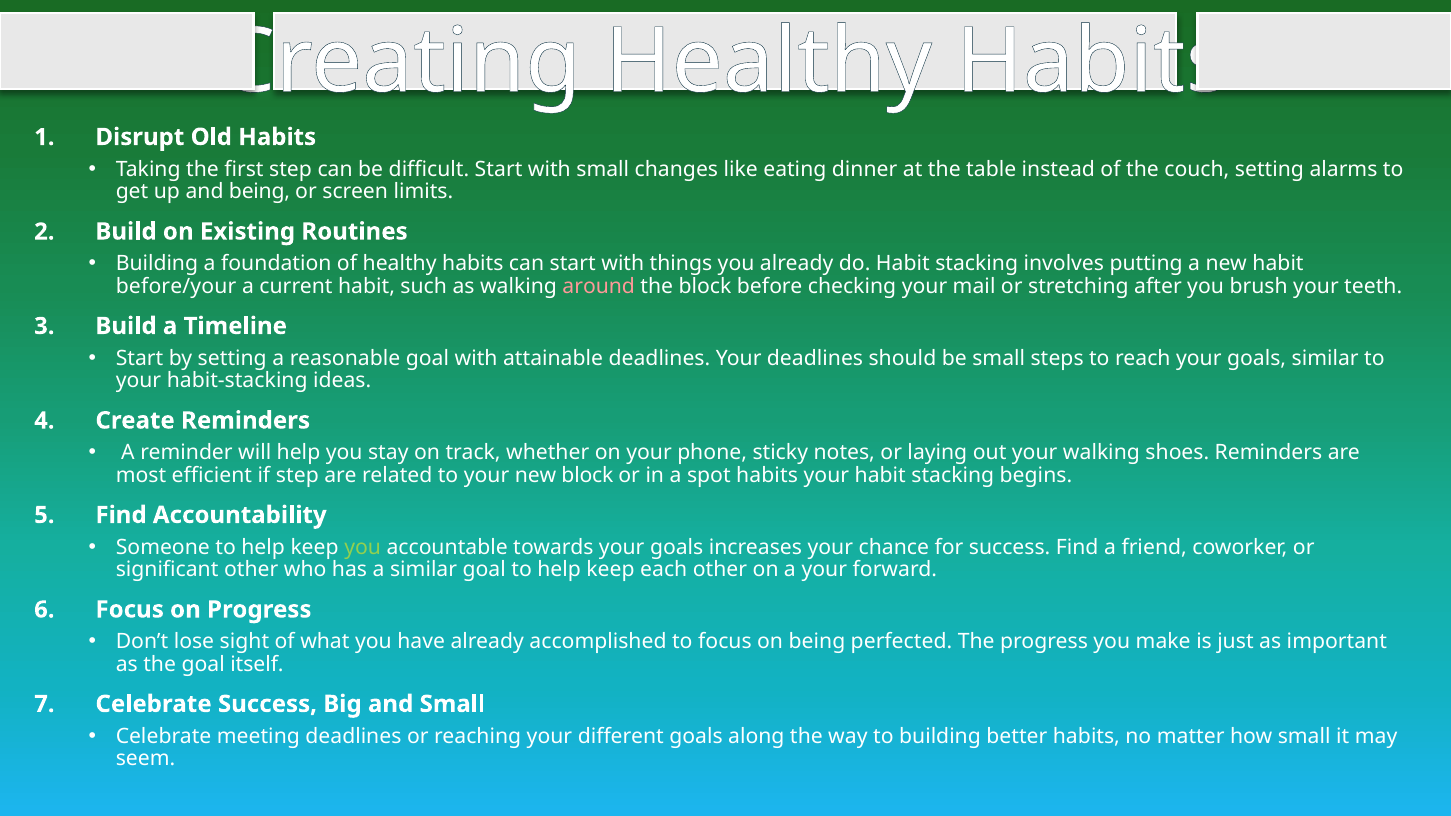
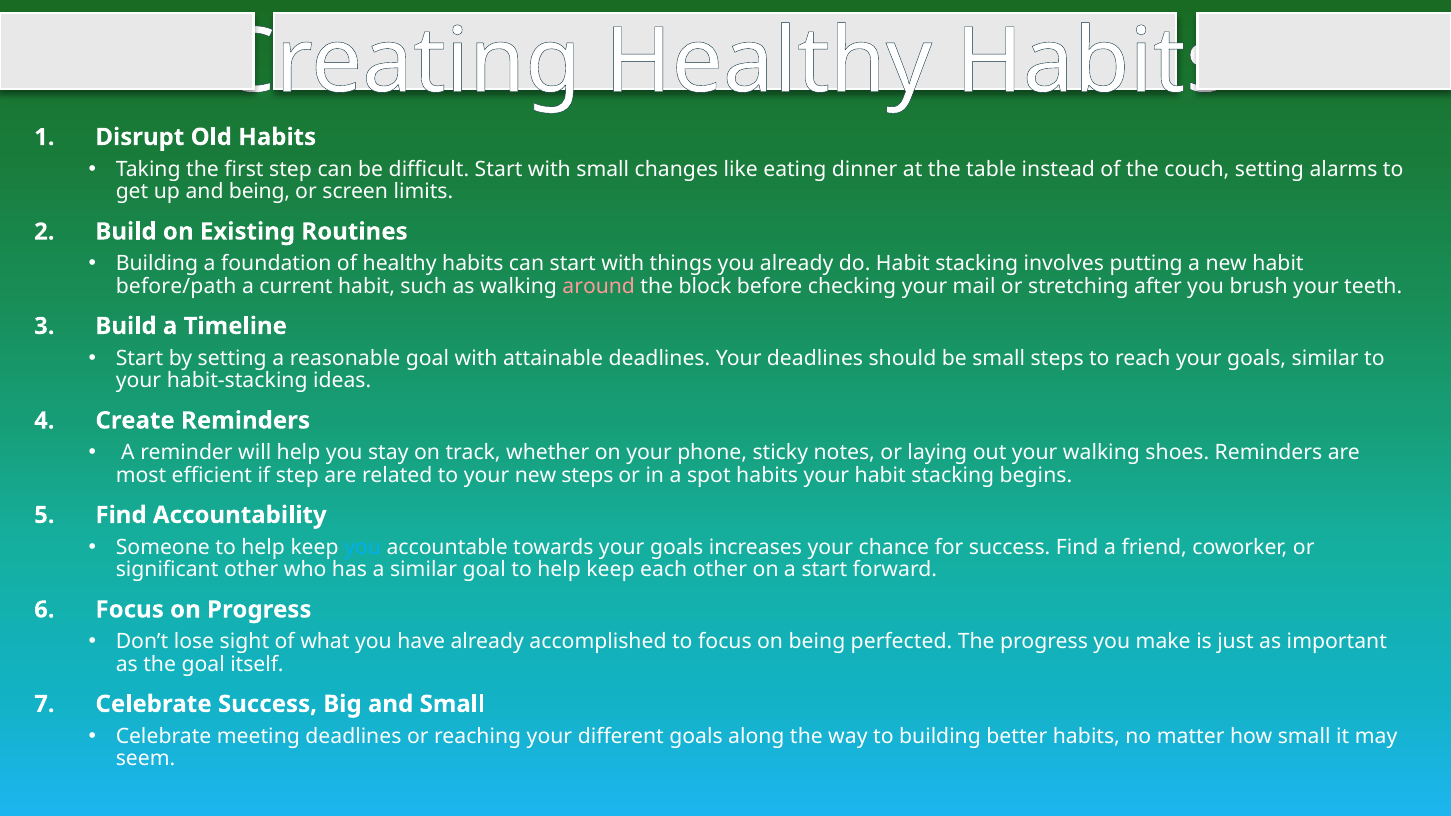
before/your: before/your -> before/path
new block: block -> steps
you at (363, 547) colour: light green -> light blue
a your: your -> start
